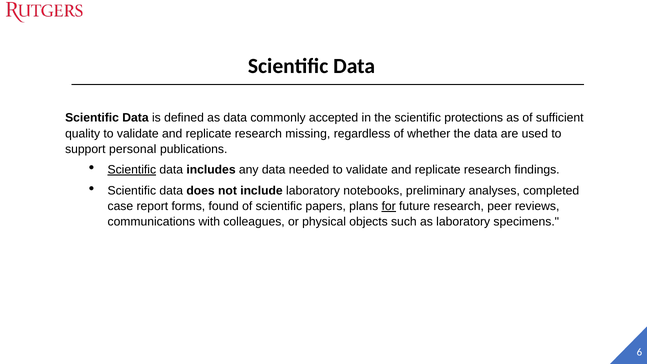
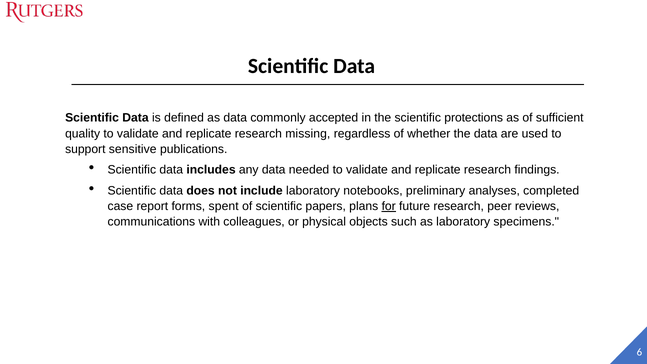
personal: personal -> sensitive
Scientific at (132, 170) underline: present -> none
found: found -> spent
